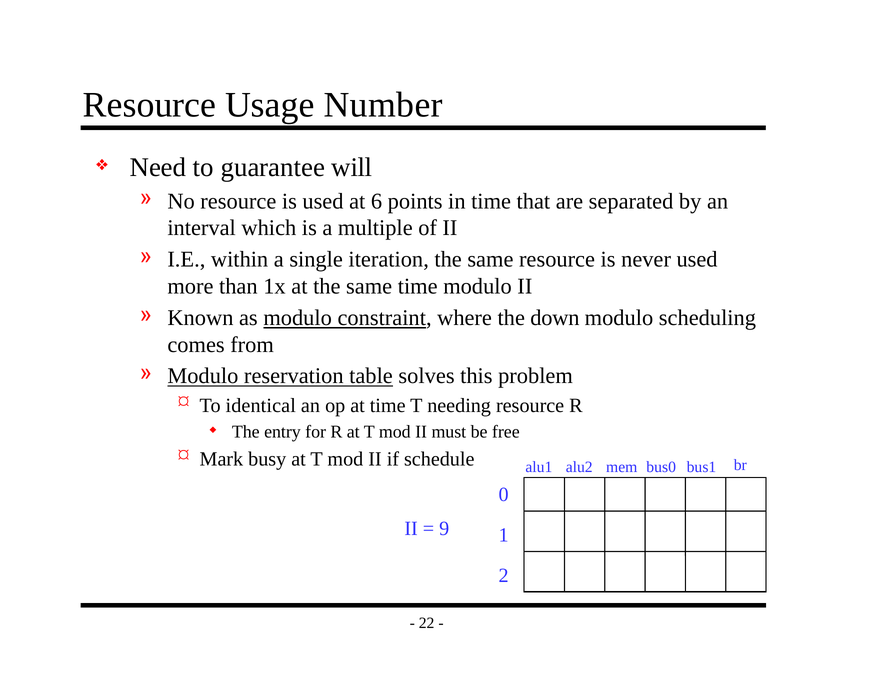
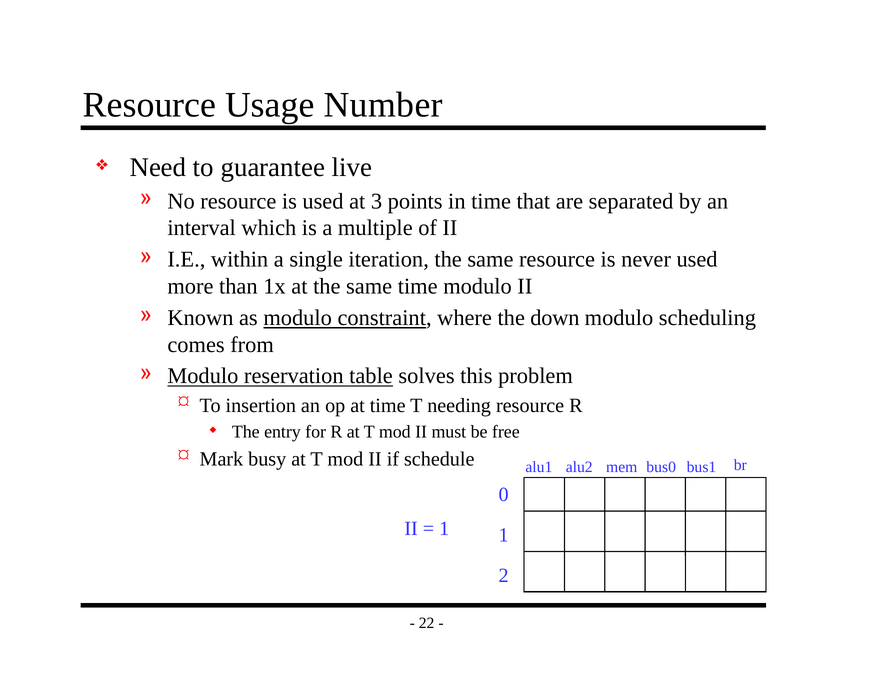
will: will -> live
6: 6 -> 3
identical: identical -> insertion
9 at (444, 528): 9 -> 1
